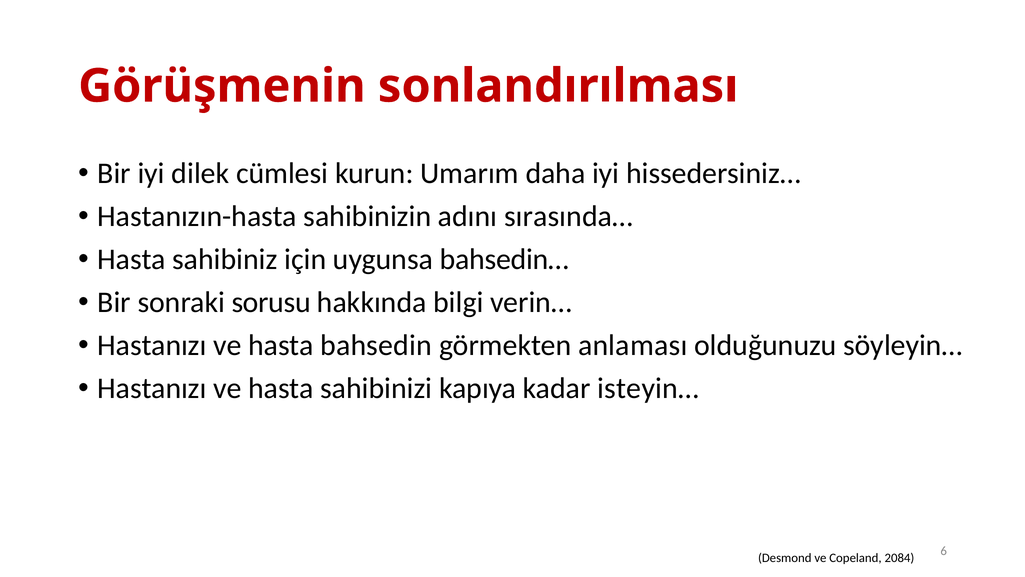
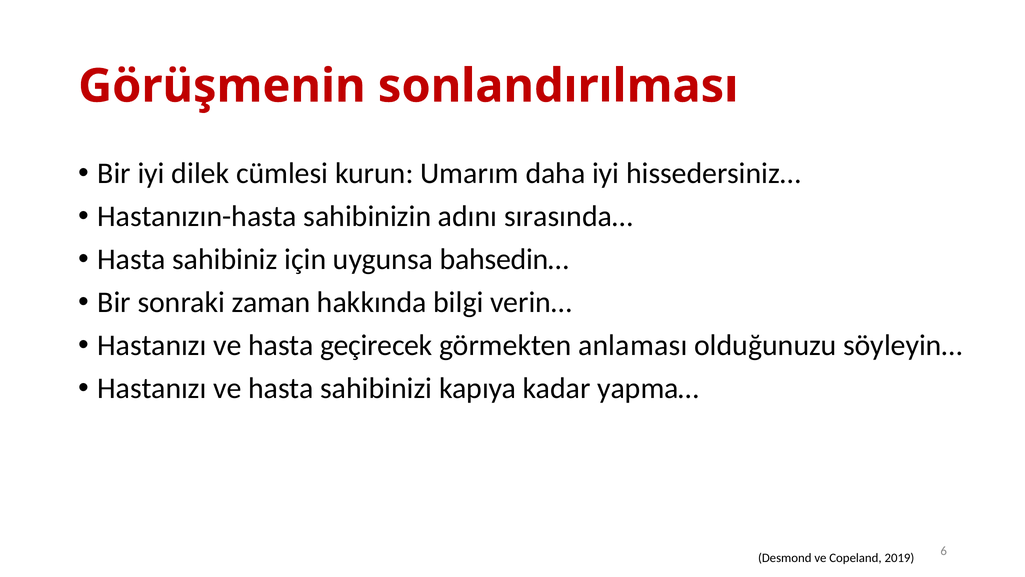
sorusu: sorusu -> zaman
bahsedin: bahsedin -> geçirecek
isteyin…: isteyin… -> yapma…
2084: 2084 -> 2019
